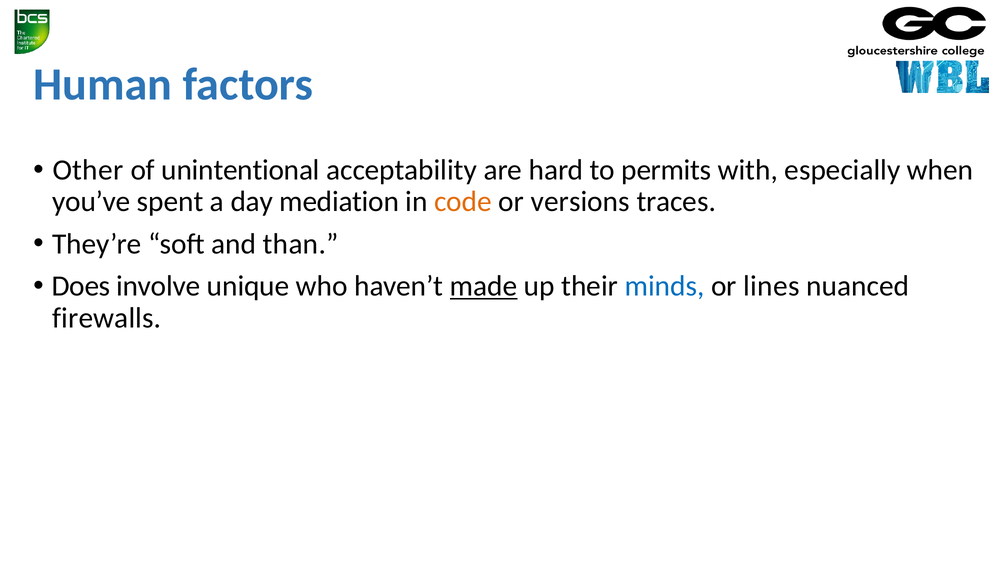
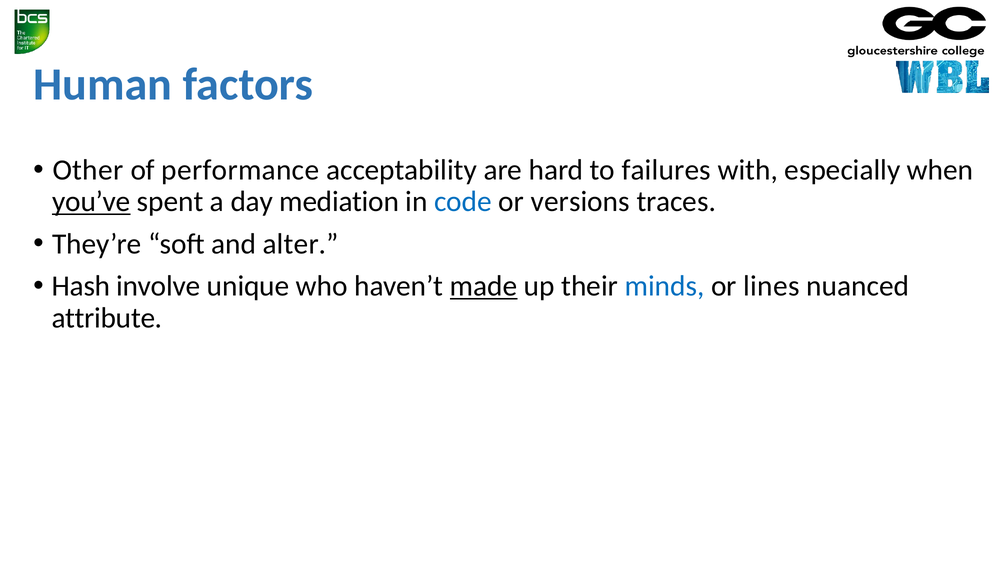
unintentional: unintentional -> performance
permits: permits -> failures
you’ve underline: none -> present
code colour: orange -> blue
than: than -> alter
Does: Does -> Hash
firewalls: firewalls -> attribute
